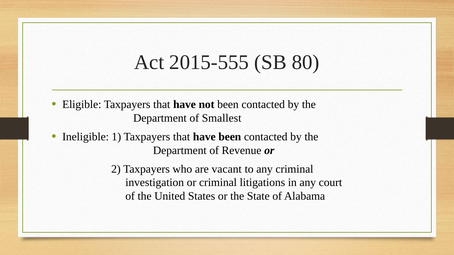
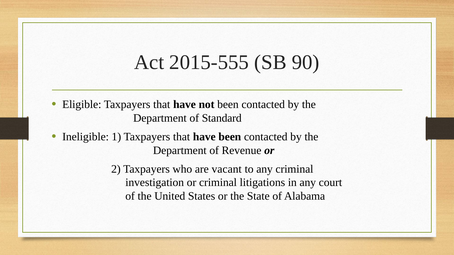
80: 80 -> 90
Smallest: Smallest -> Standard
